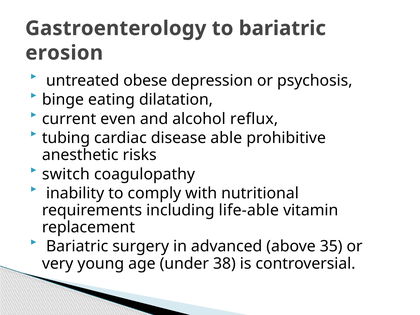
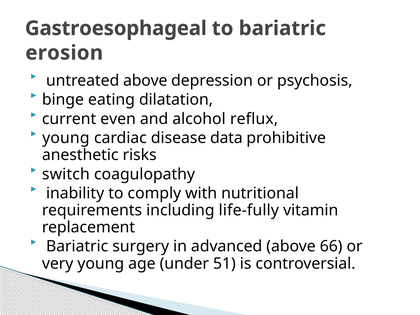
Gastroenterology: Gastroenterology -> Gastroesophageal
untreated obese: obese -> above
tubing at (66, 138): tubing -> young
able: able -> data
life-able: life-able -> life-fully
35: 35 -> 66
38: 38 -> 51
